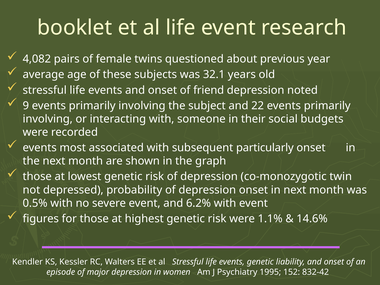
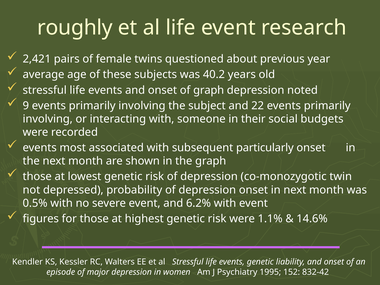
booklet: booklet -> roughly
4,082: 4,082 -> 2,421
32.1: 32.1 -> 40.2
of friend: friend -> graph
